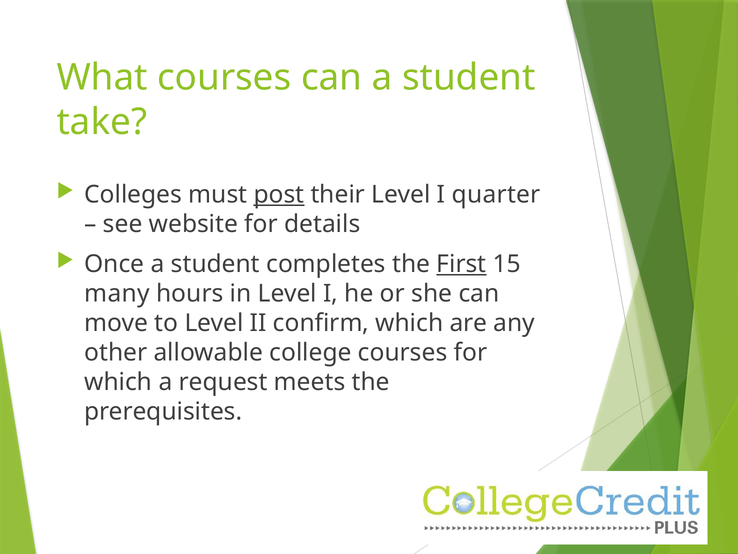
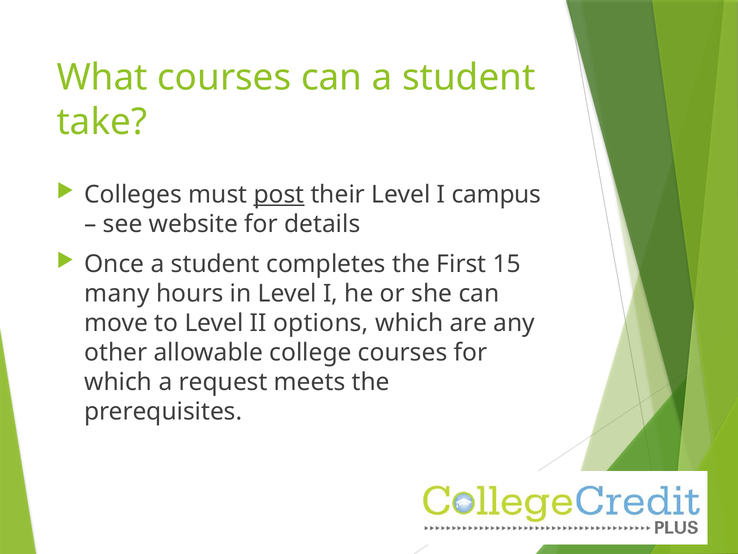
quarter: quarter -> campus
First underline: present -> none
confirm: confirm -> options
